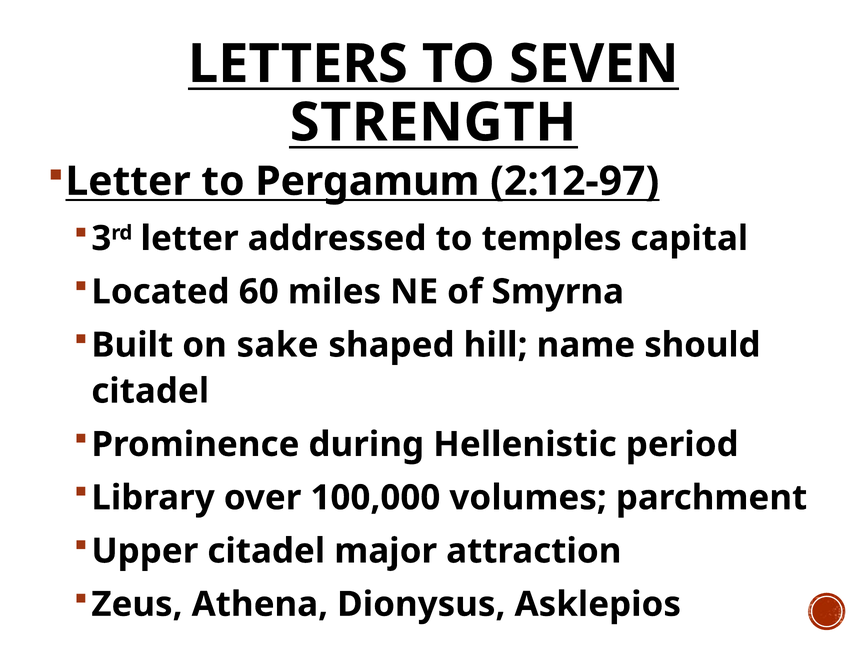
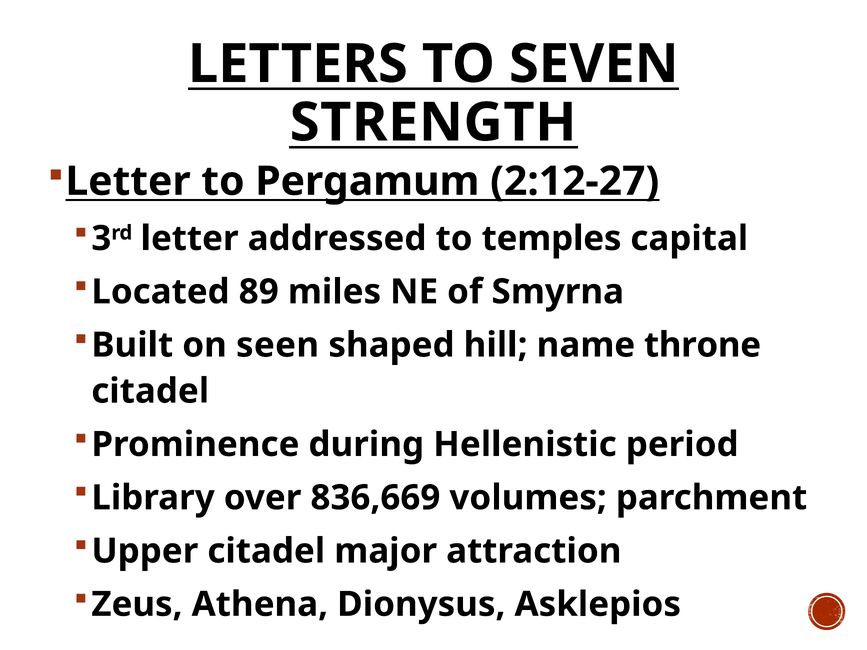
2:12-97: 2:12-97 -> 2:12-27
60: 60 -> 89
sake: sake -> seen
should: should -> throne
100,000: 100,000 -> 836,669
